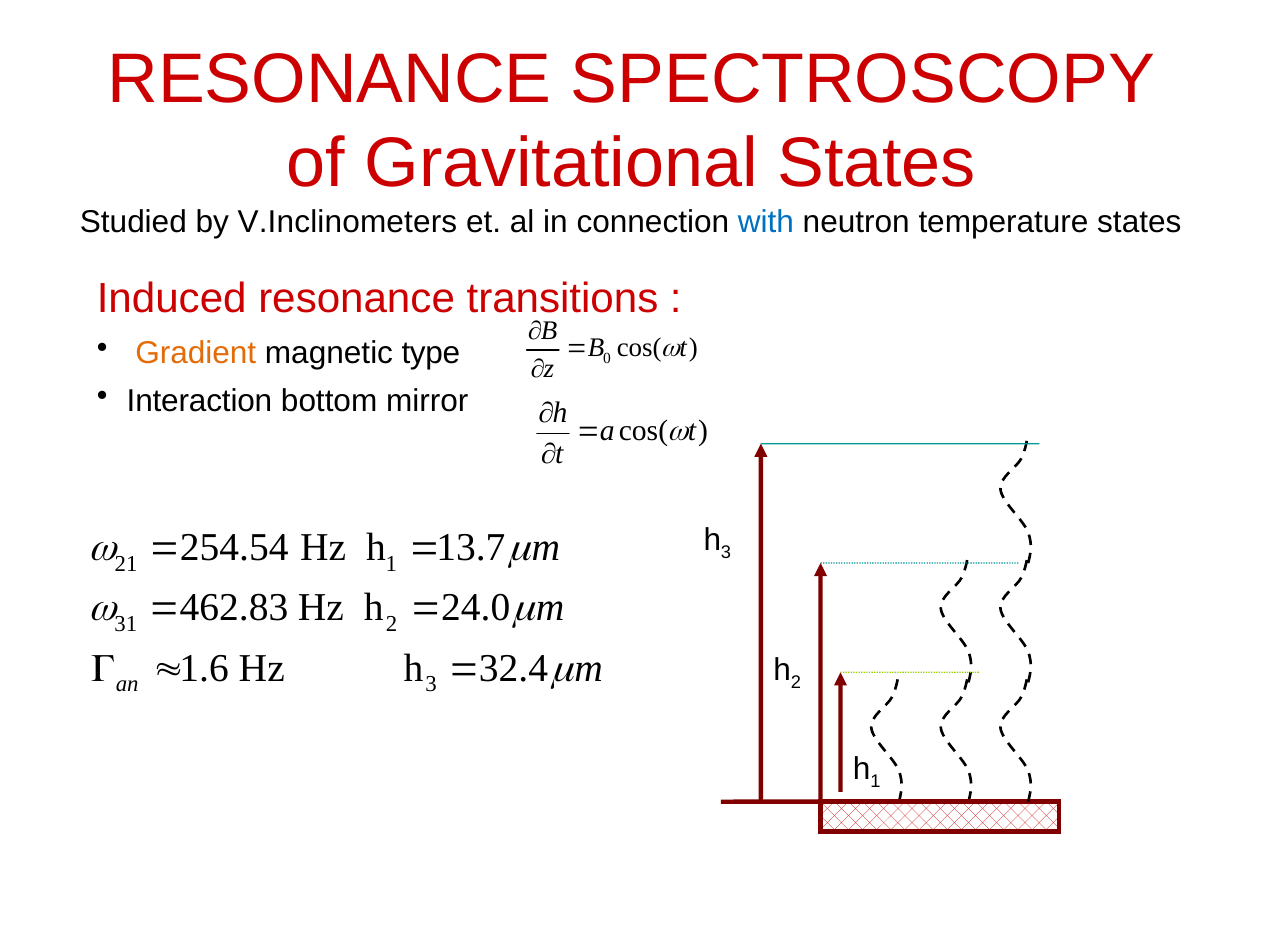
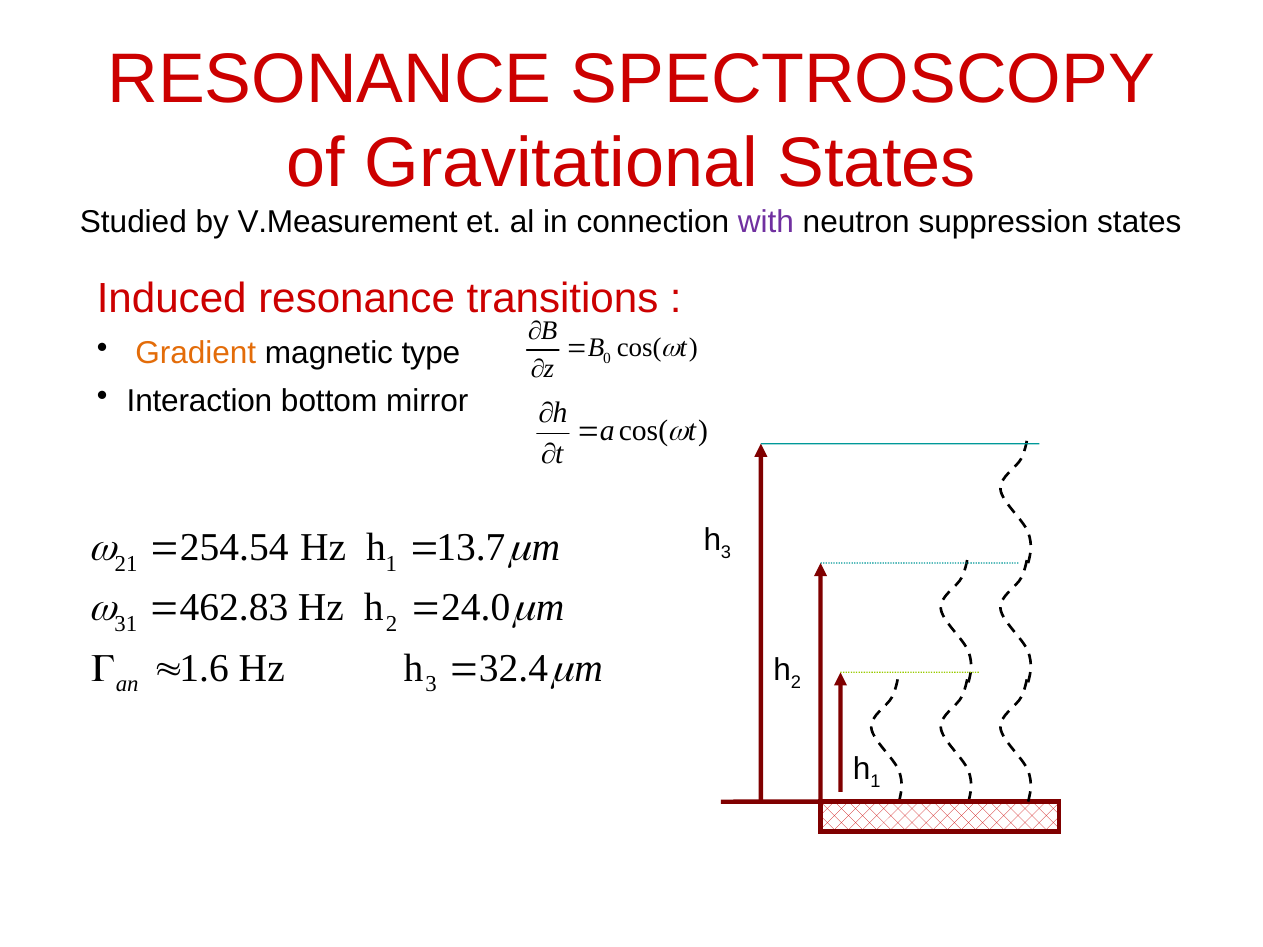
V.Inclinometers: V.Inclinometers -> V.Measurement
with colour: blue -> purple
temperature: temperature -> suppression
